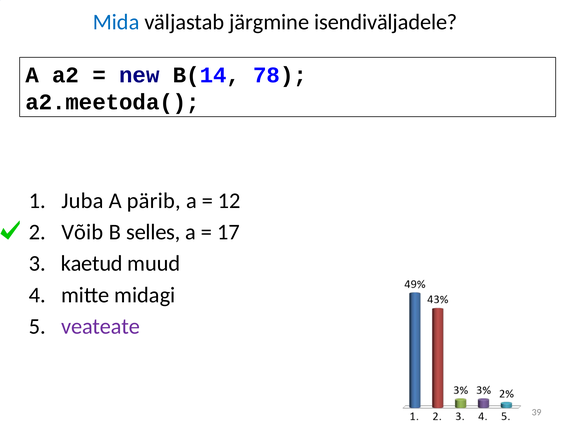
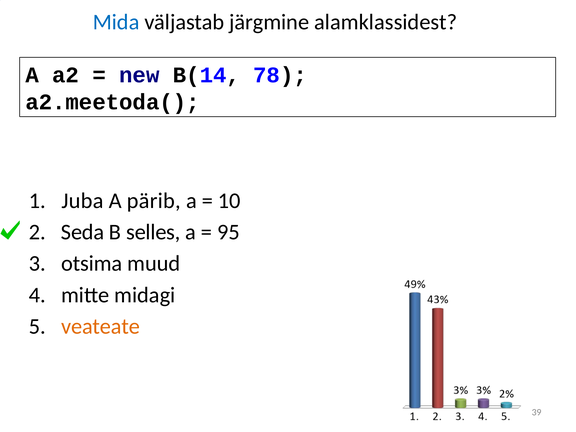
isendiväljadele: isendiväljadele -> alamklassidest
12: 12 -> 10
Võib: Võib -> Seda
17: 17 -> 95
kaetud: kaetud -> otsima
veateate colour: purple -> orange
